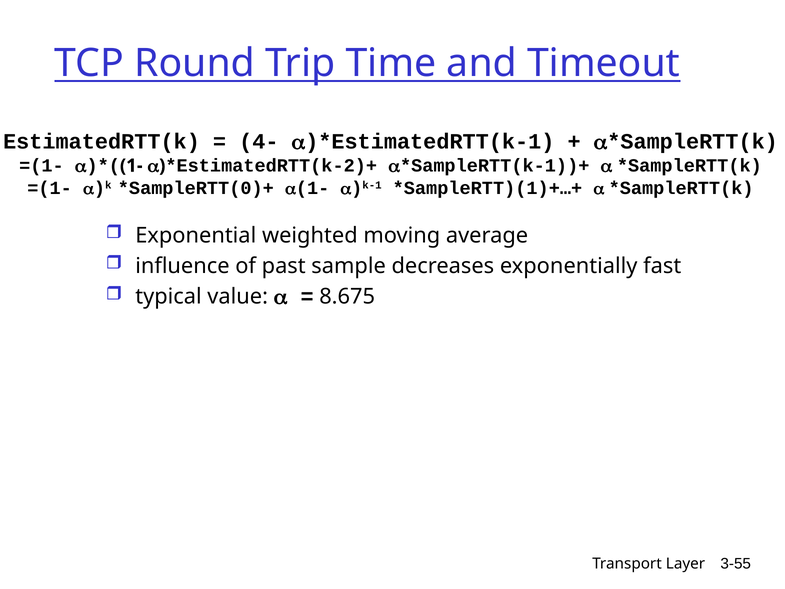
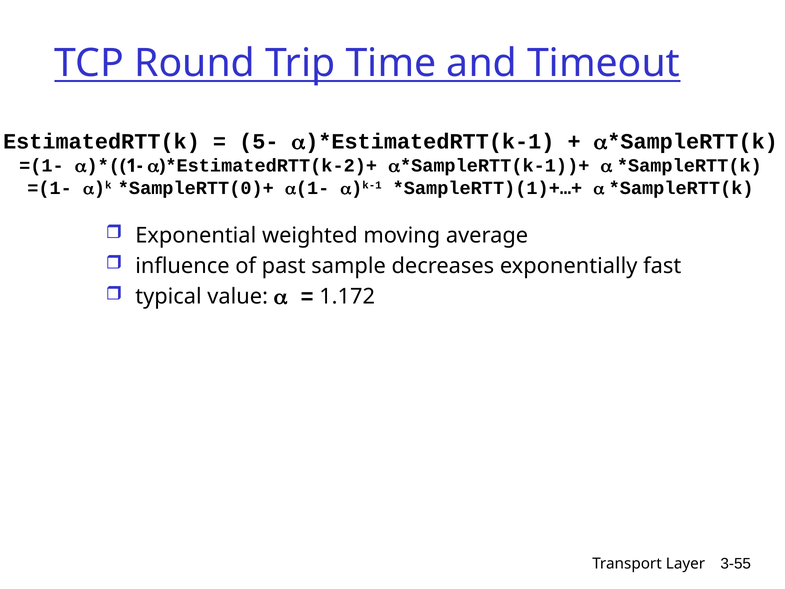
4-: 4- -> 5-
8.675: 8.675 -> 1.172
